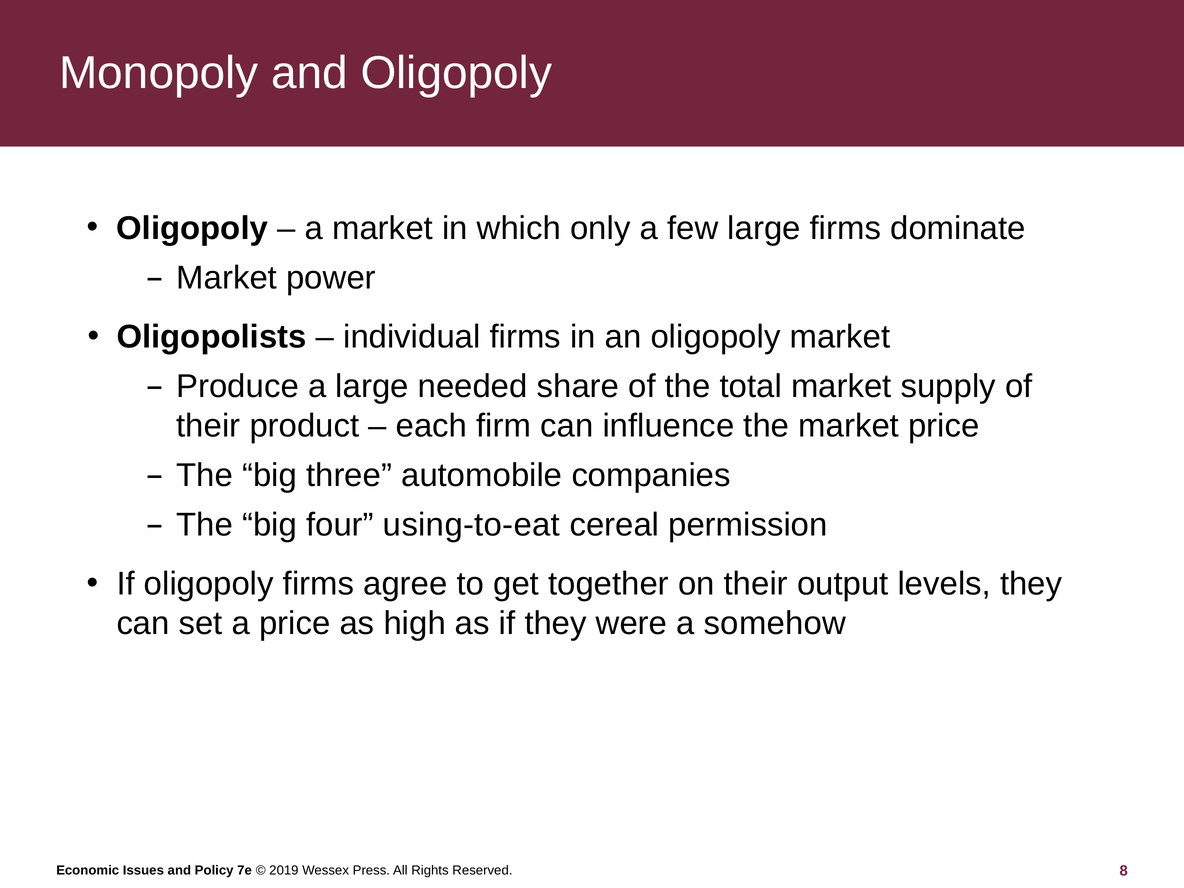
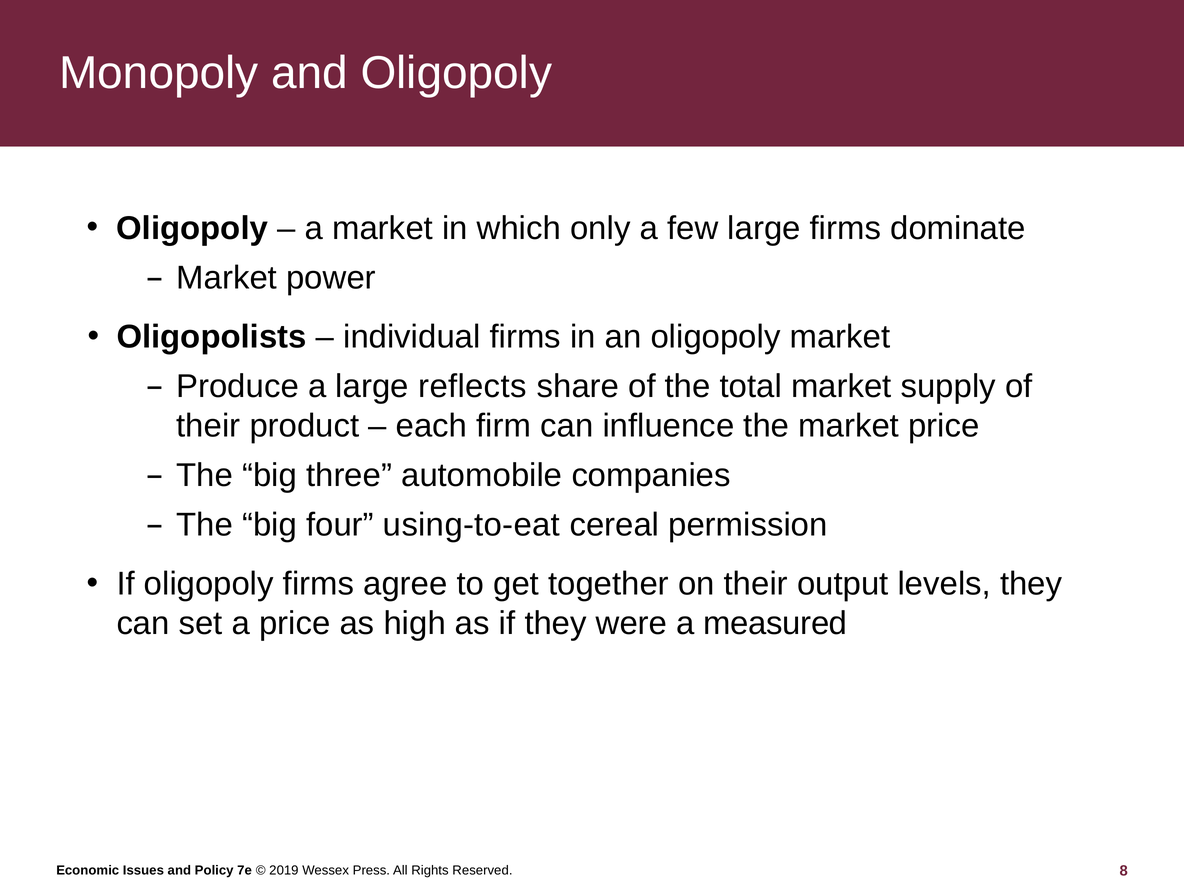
needed: needed -> reflects
somehow: somehow -> measured
